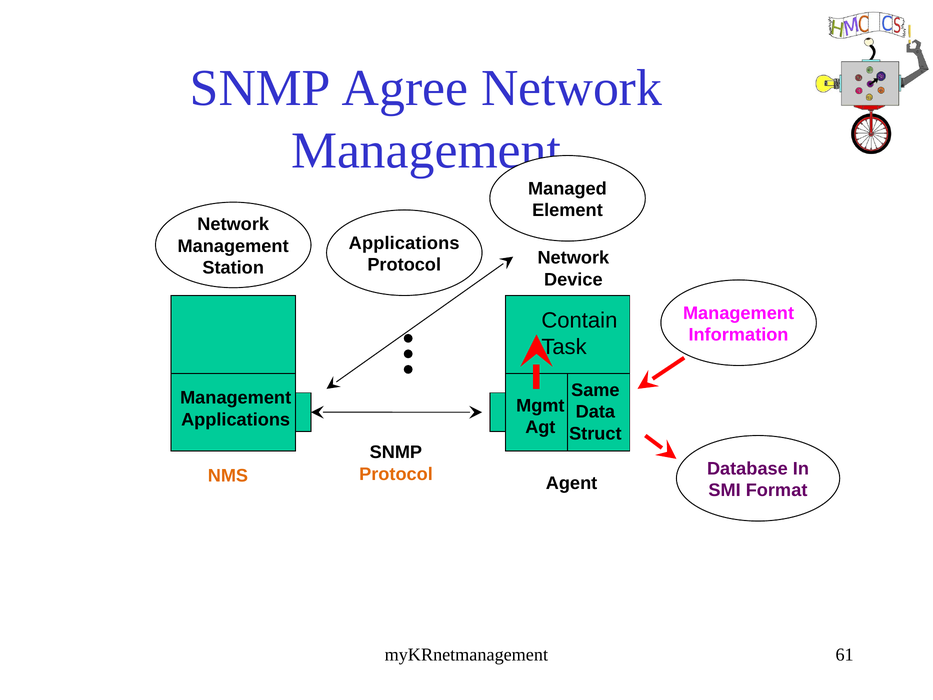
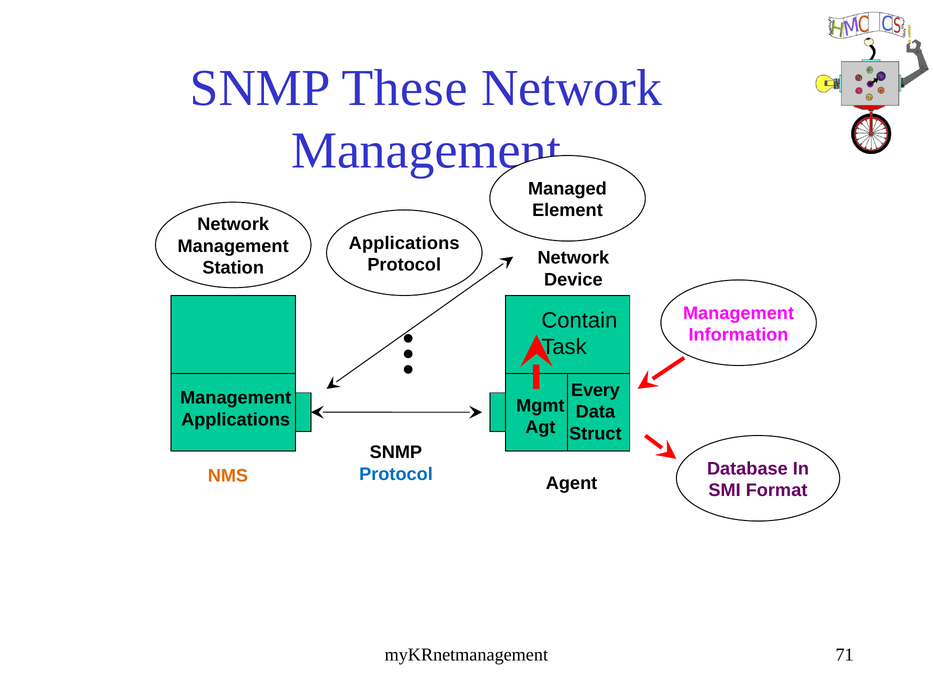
Agree: Agree -> These
Same: Same -> Every
Protocol at (396, 474) colour: orange -> blue
61: 61 -> 71
